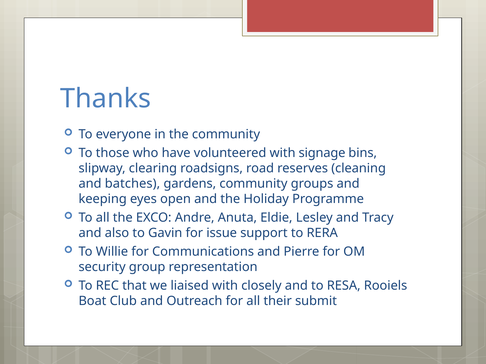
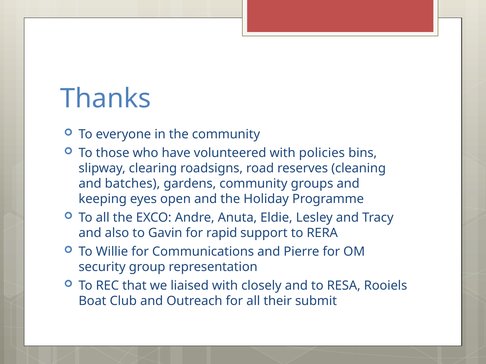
signage: signage -> policies
issue: issue -> rapid
